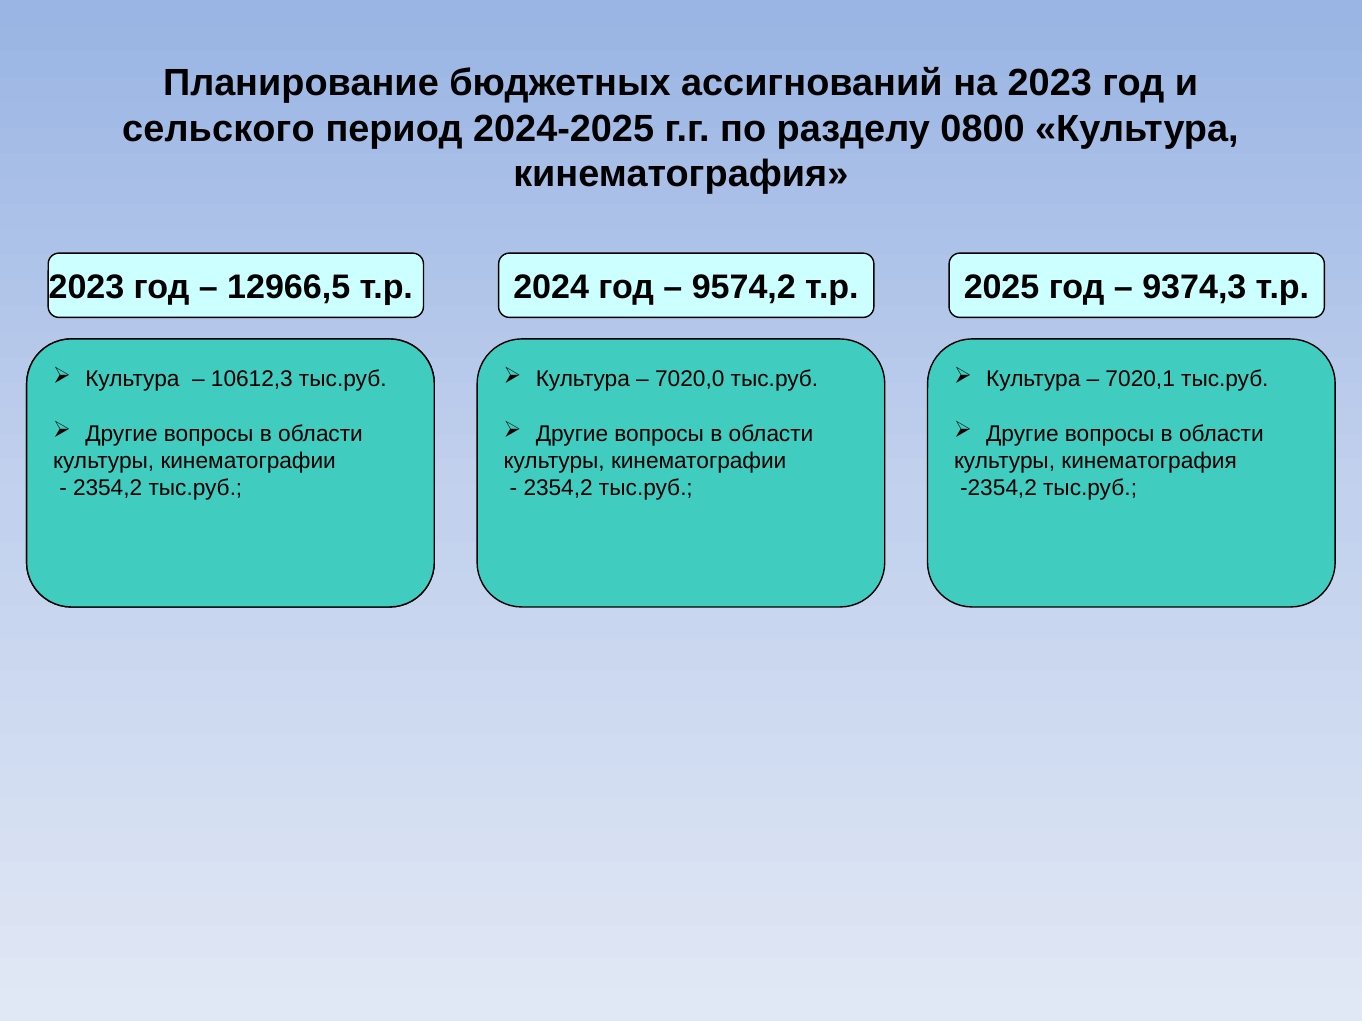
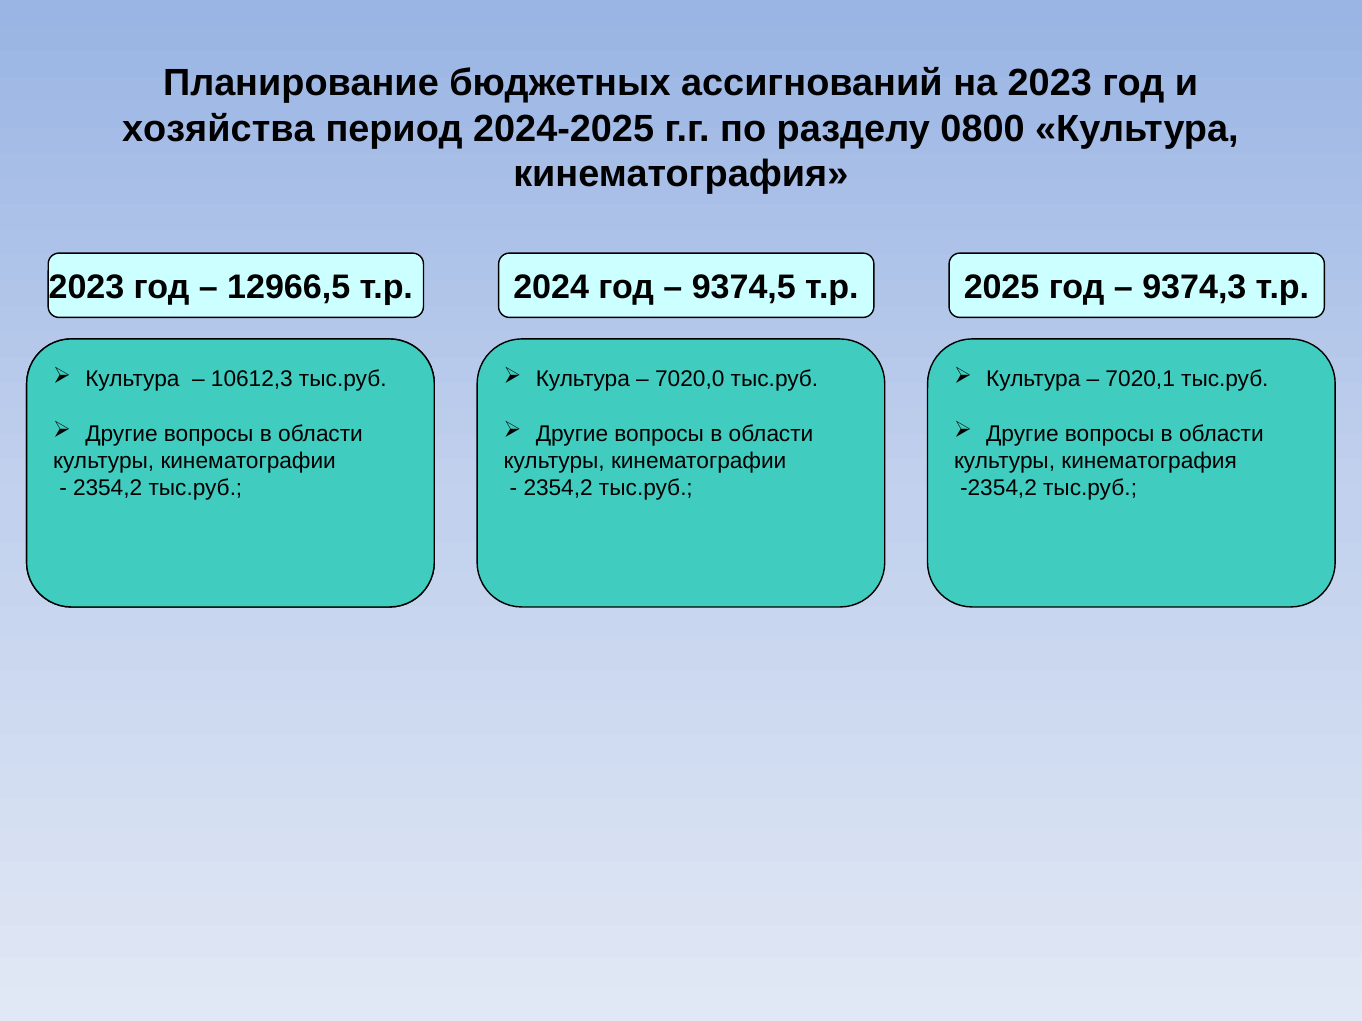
сельского: сельского -> хозяйства
9574,2: 9574,2 -> 9374,5
